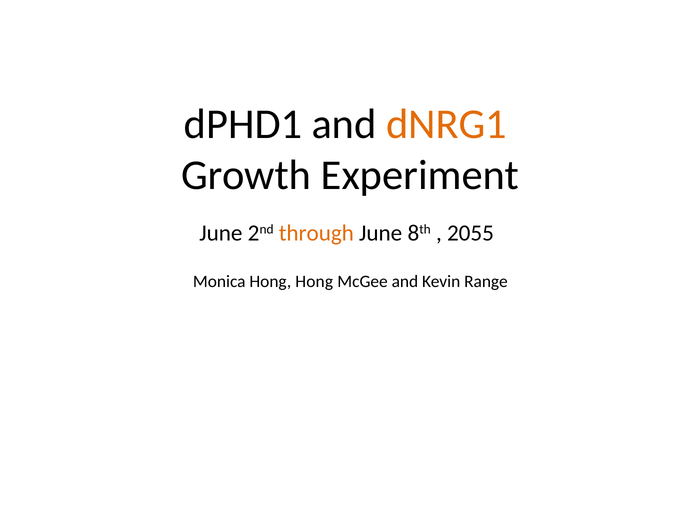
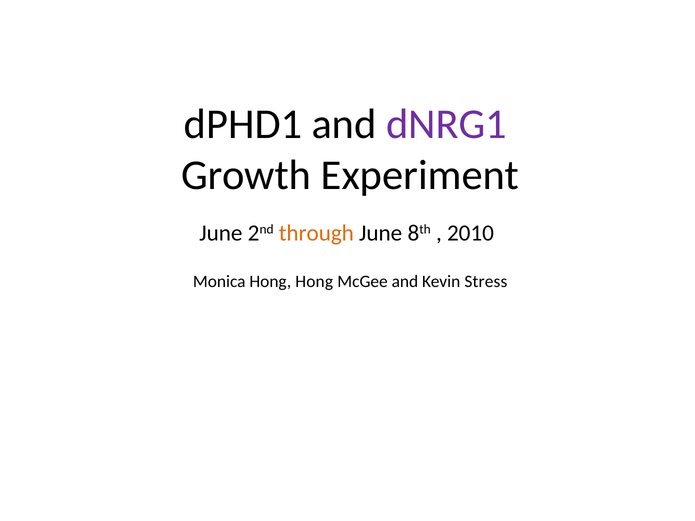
dNRG1 colour: orange -> purple
2055: 2055 -> 2010
Range: Range -> Stress
